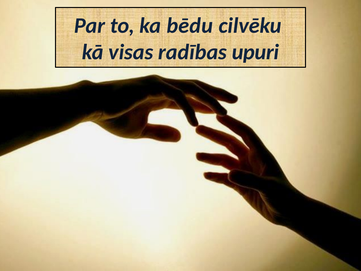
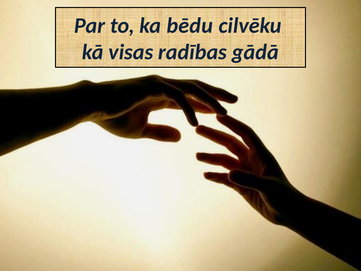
upuri: upuri -> gādā
